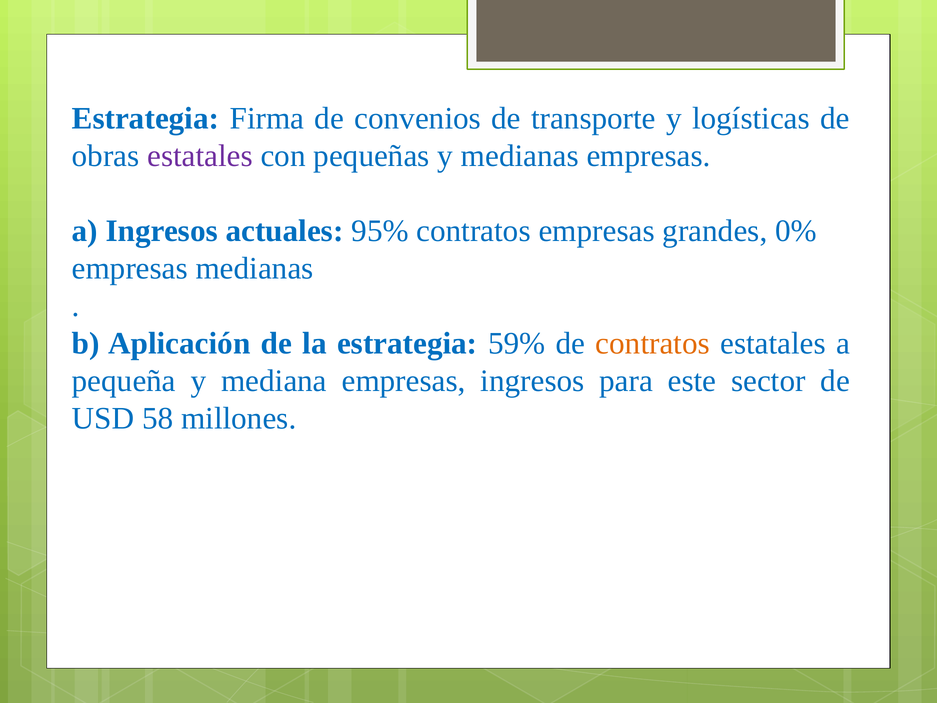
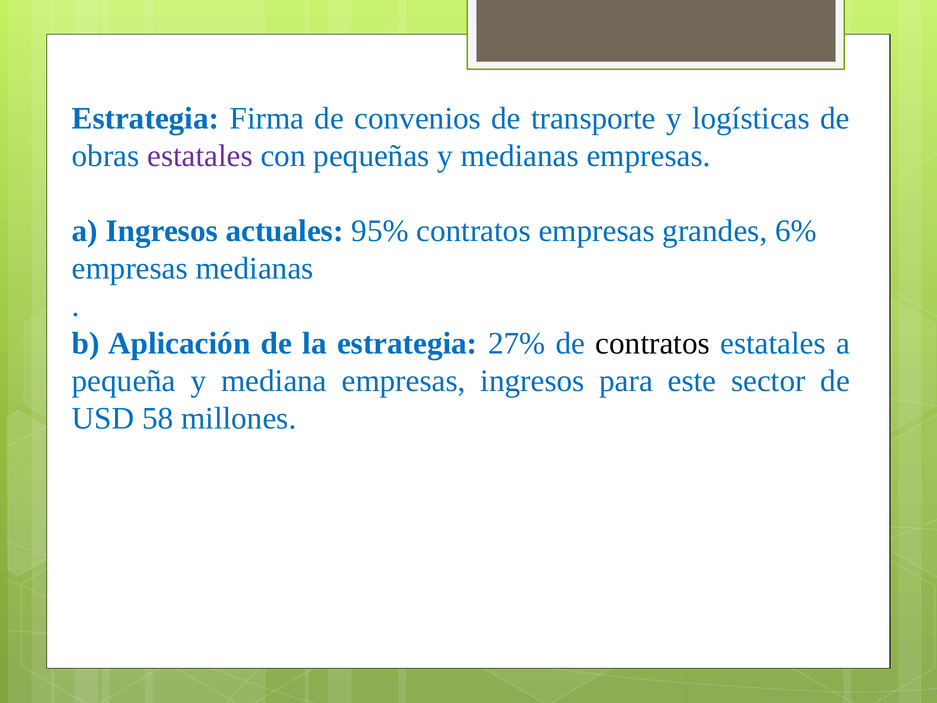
0%: 0% -> 6%
59%: 59% -> 27%
contratos at (653, 343) colour: orange -> black
